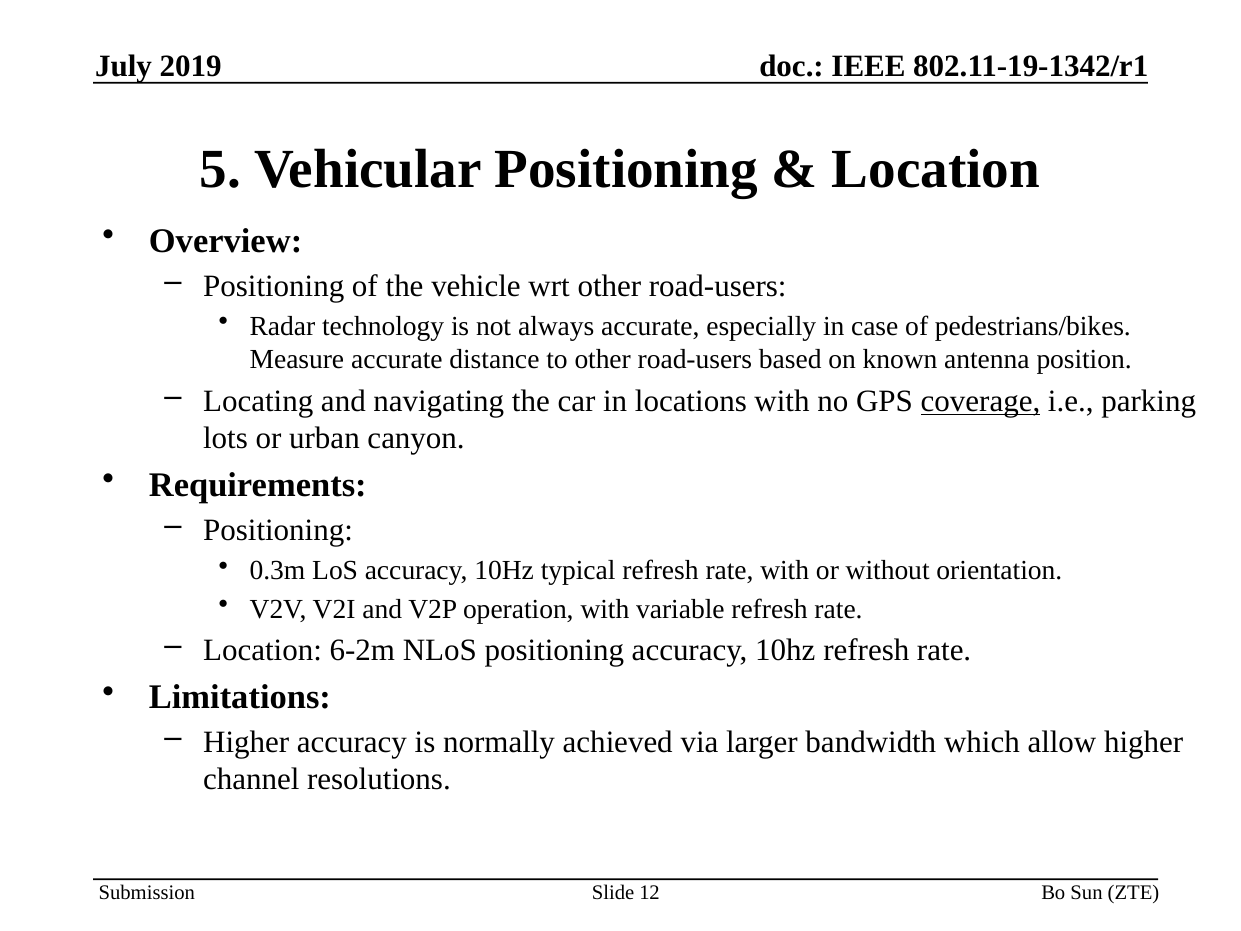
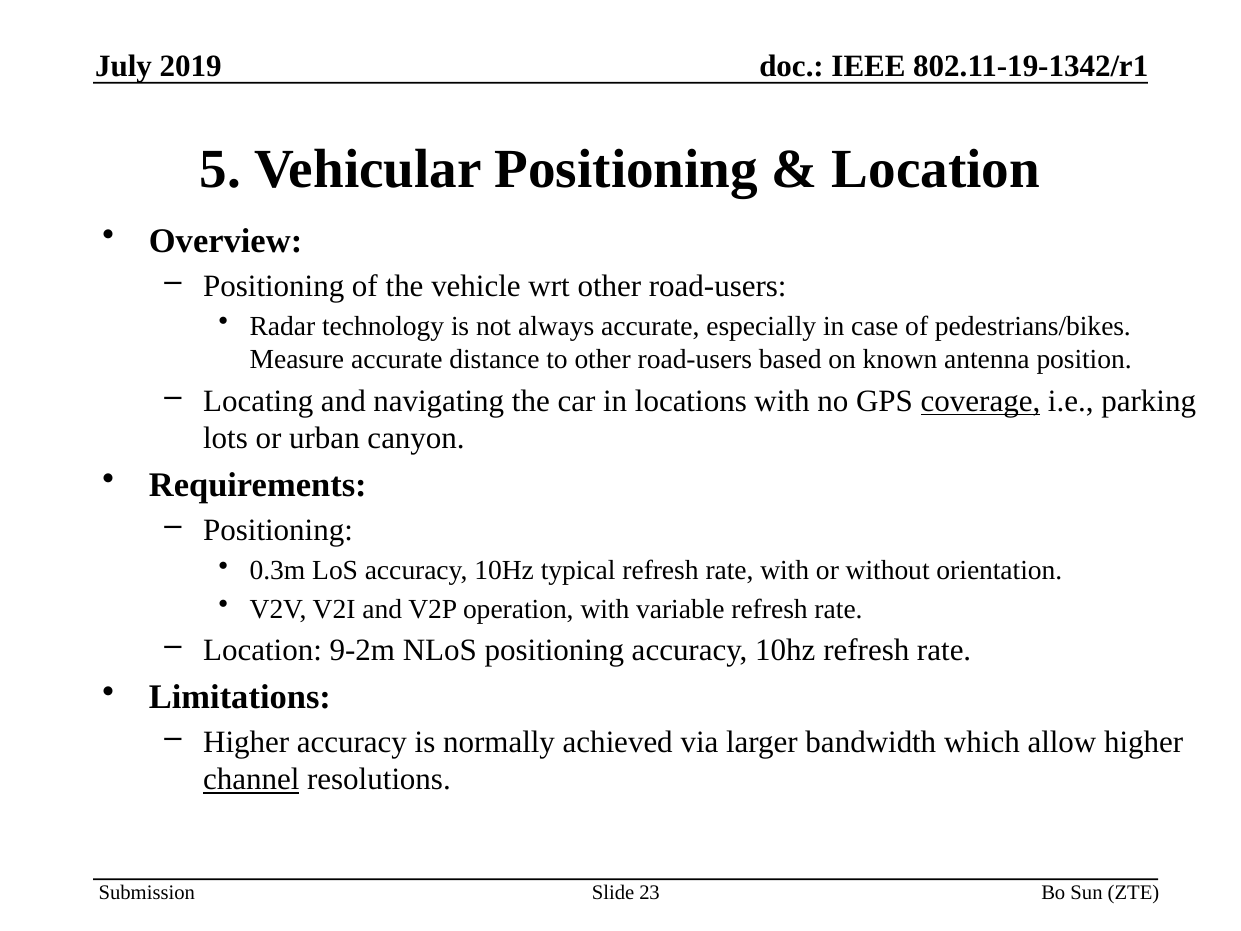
6-2m: 6-2m -> 9-2m
channel underline: none -> present
12: 12 -> 23
